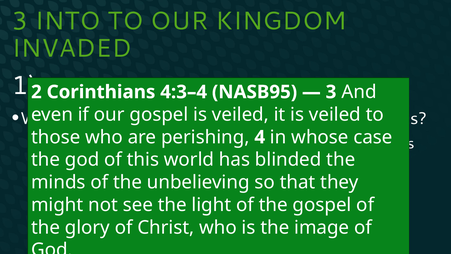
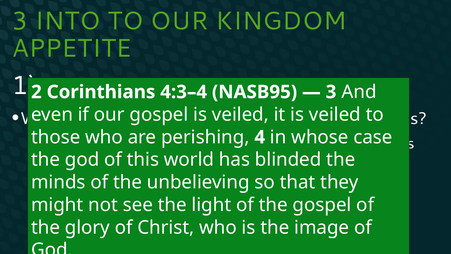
INVADED: INVADED -> APPETITE
